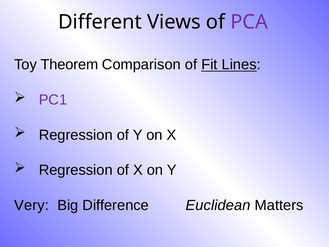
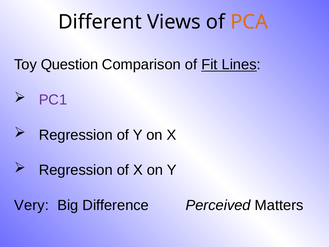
PCA colour: purple -> orange
Theorem: Theorem -> Question
Euclidean: Euclidean -> Perceived
